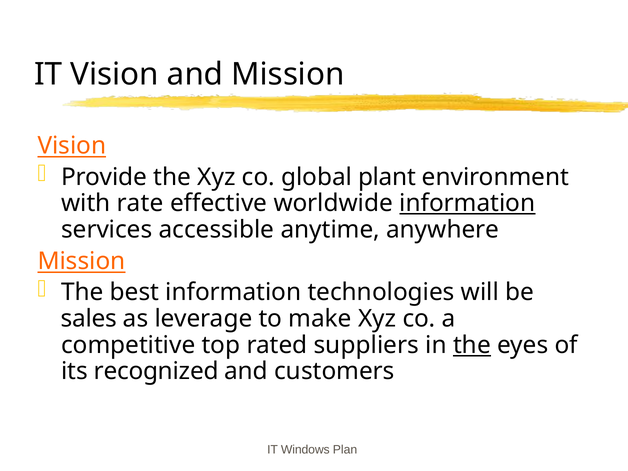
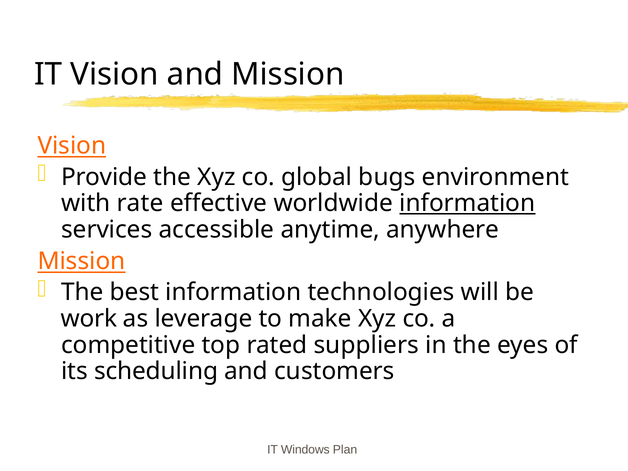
plant: plant -> bugs
sales: sales -> work
the at (472, 345) underline: present -> none
recognized: recognized -> scheduling
